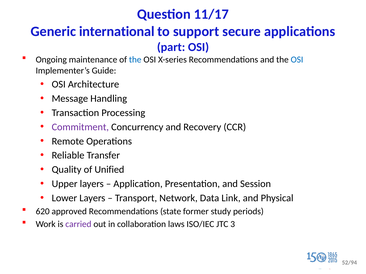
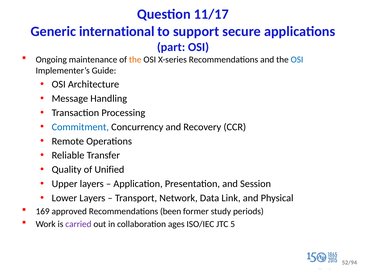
the at (135, 60) colour: blue -> orange
Commitment colour: purple -> blue
620: 620 -> 169
state: state -> been
laws: laws -> ages
3: 3 -> 5
